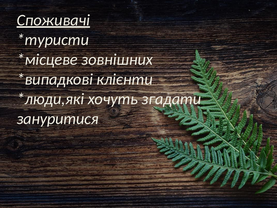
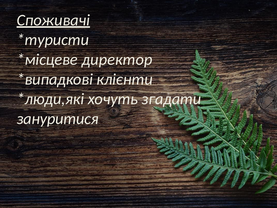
зовнішних: зовнішних -> директор
